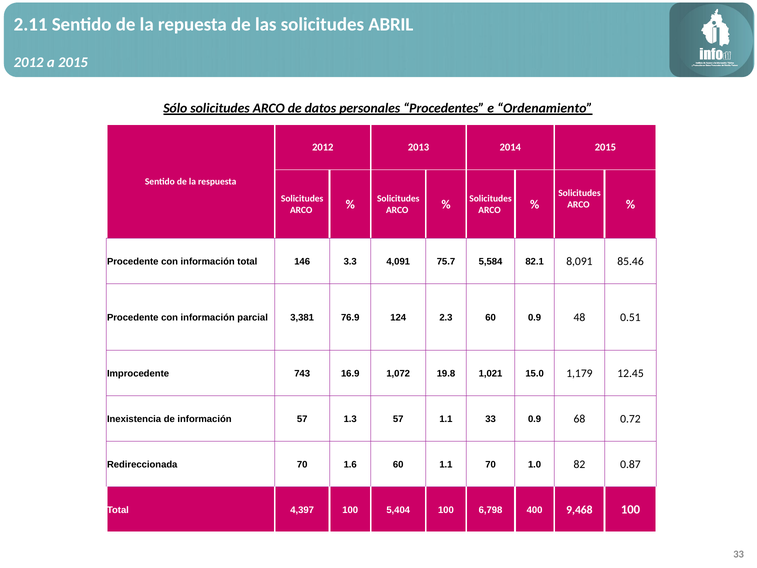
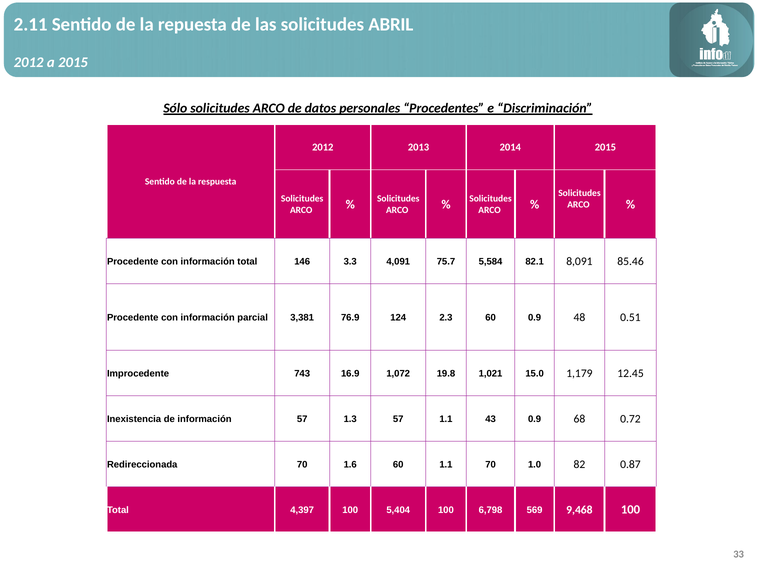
Ordenamiento: Ordenamiento -> Discriminación
1.1 33: 33 -> 43
400: 400 -> 569
